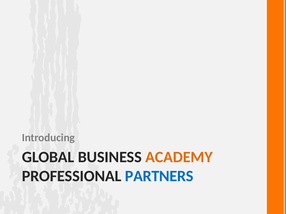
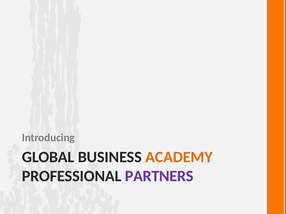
PARTNERS colour: blue -> purple
